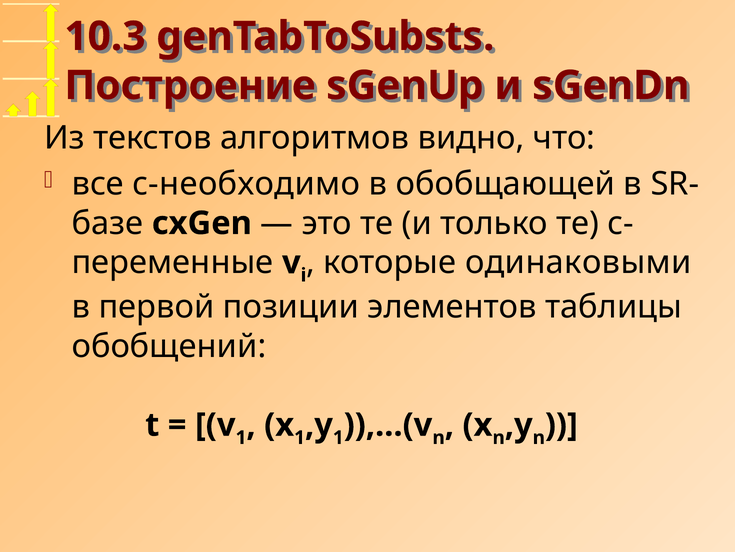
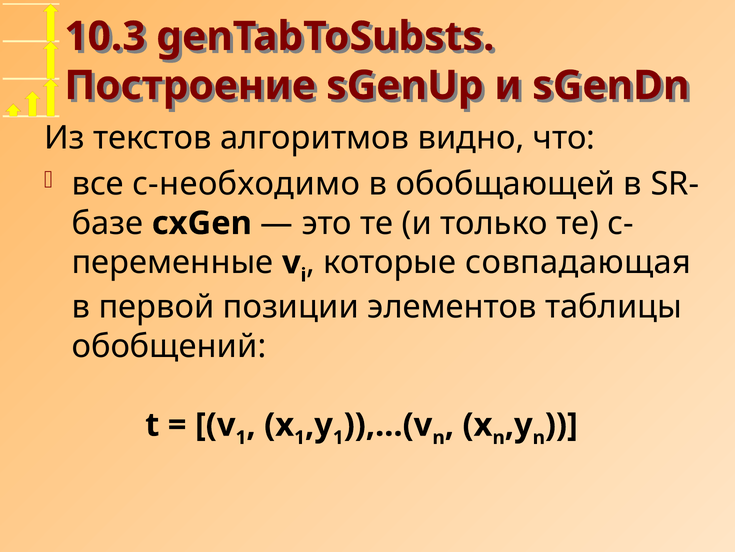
одинаковыми: одинаковыми -> совпадающая
